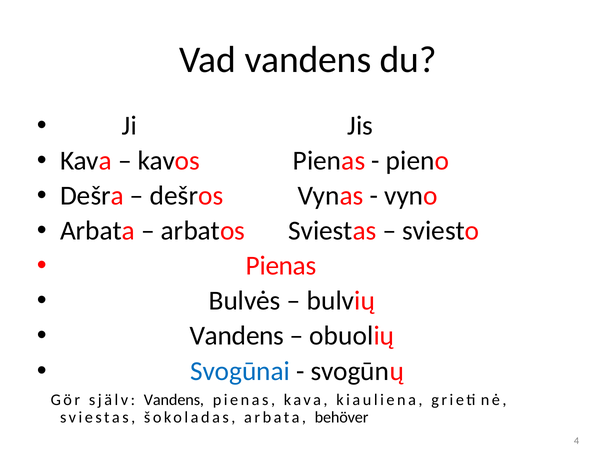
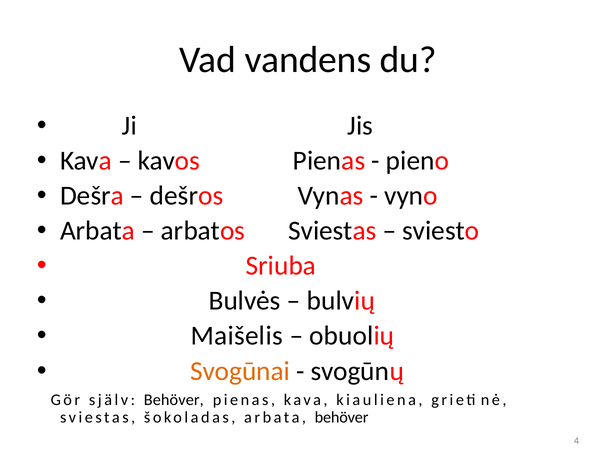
Pienas at (281, 266): Pienas -> Sriuba
Vandens at (237, 336): Vandens -> Maišelis
Svogūnai colour: blue -> orange
själv Vandens: Vandens -> Behöver
